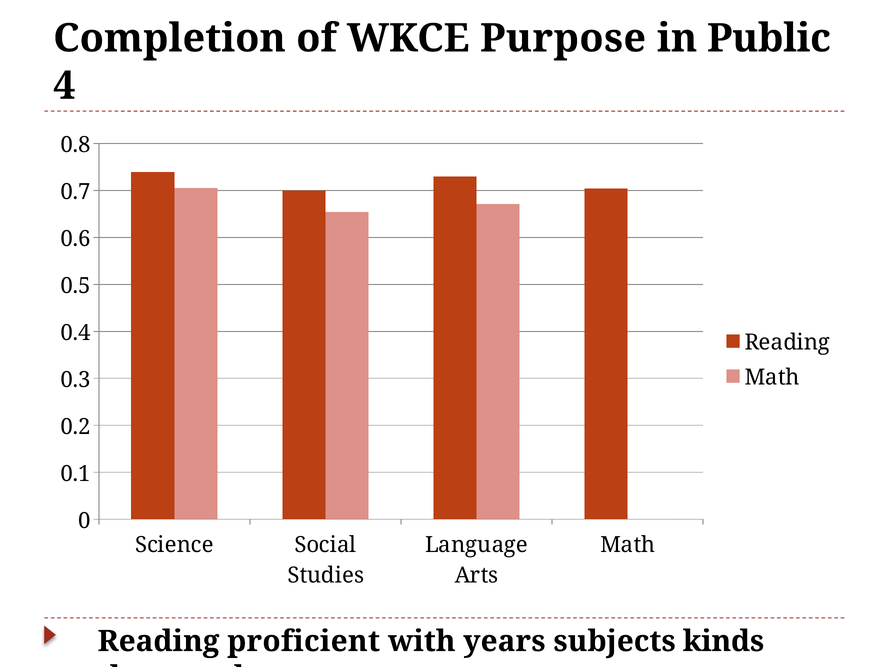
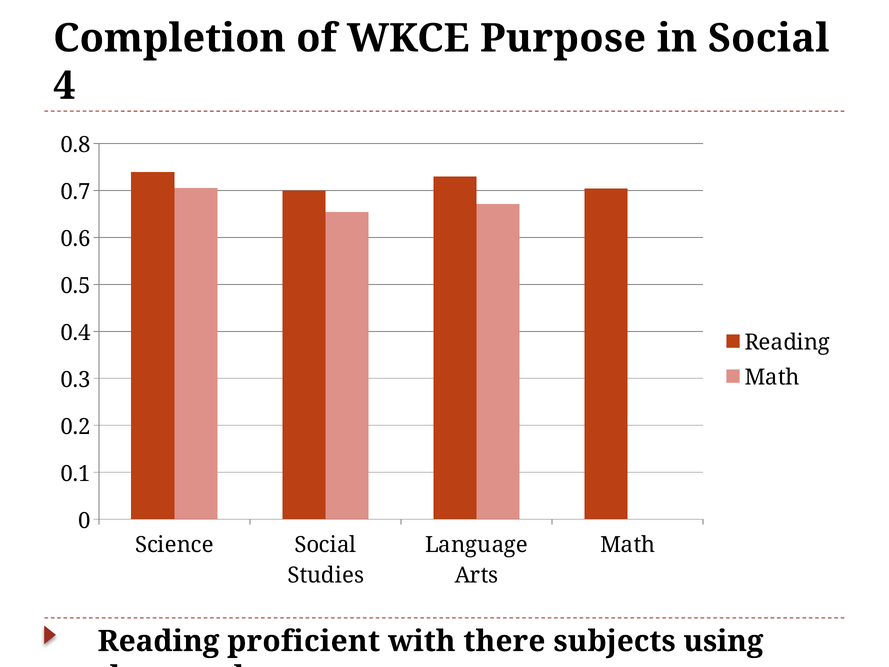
in Public: Public -> Social
years: years -> there
kinds: kinds -> using
